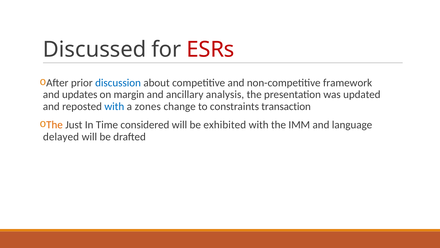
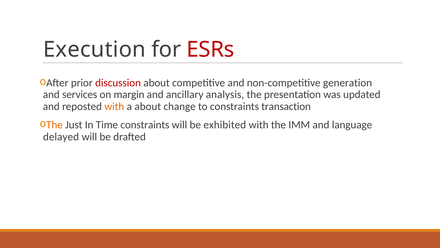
Discussed: Discussed -> Execution
discussion colour: blue -> red
framework: framework -> generation
updates: updates -> services
with at (114, 106) colour: blue -> orange
a zones: zones -> about
Time considered: considered -> constraints
